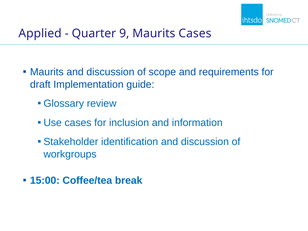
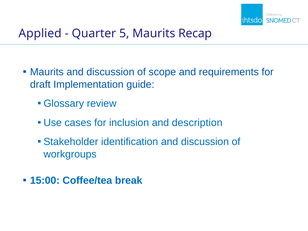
9: 9 -> 5
Maurits Cases: Cases -> Recap
information: information -> description
